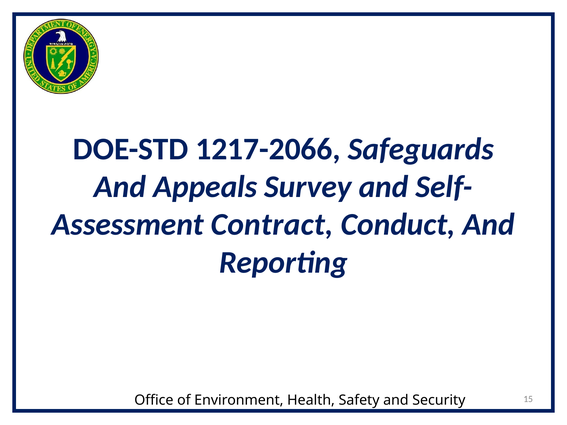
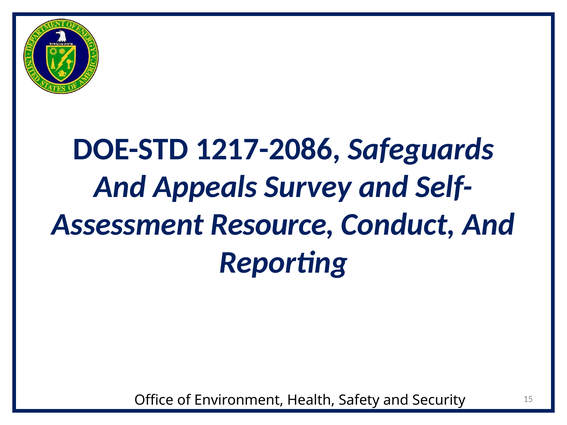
1217-2066: 1217-2066 -> 1217-2086
Contract: Contract -> Resource
